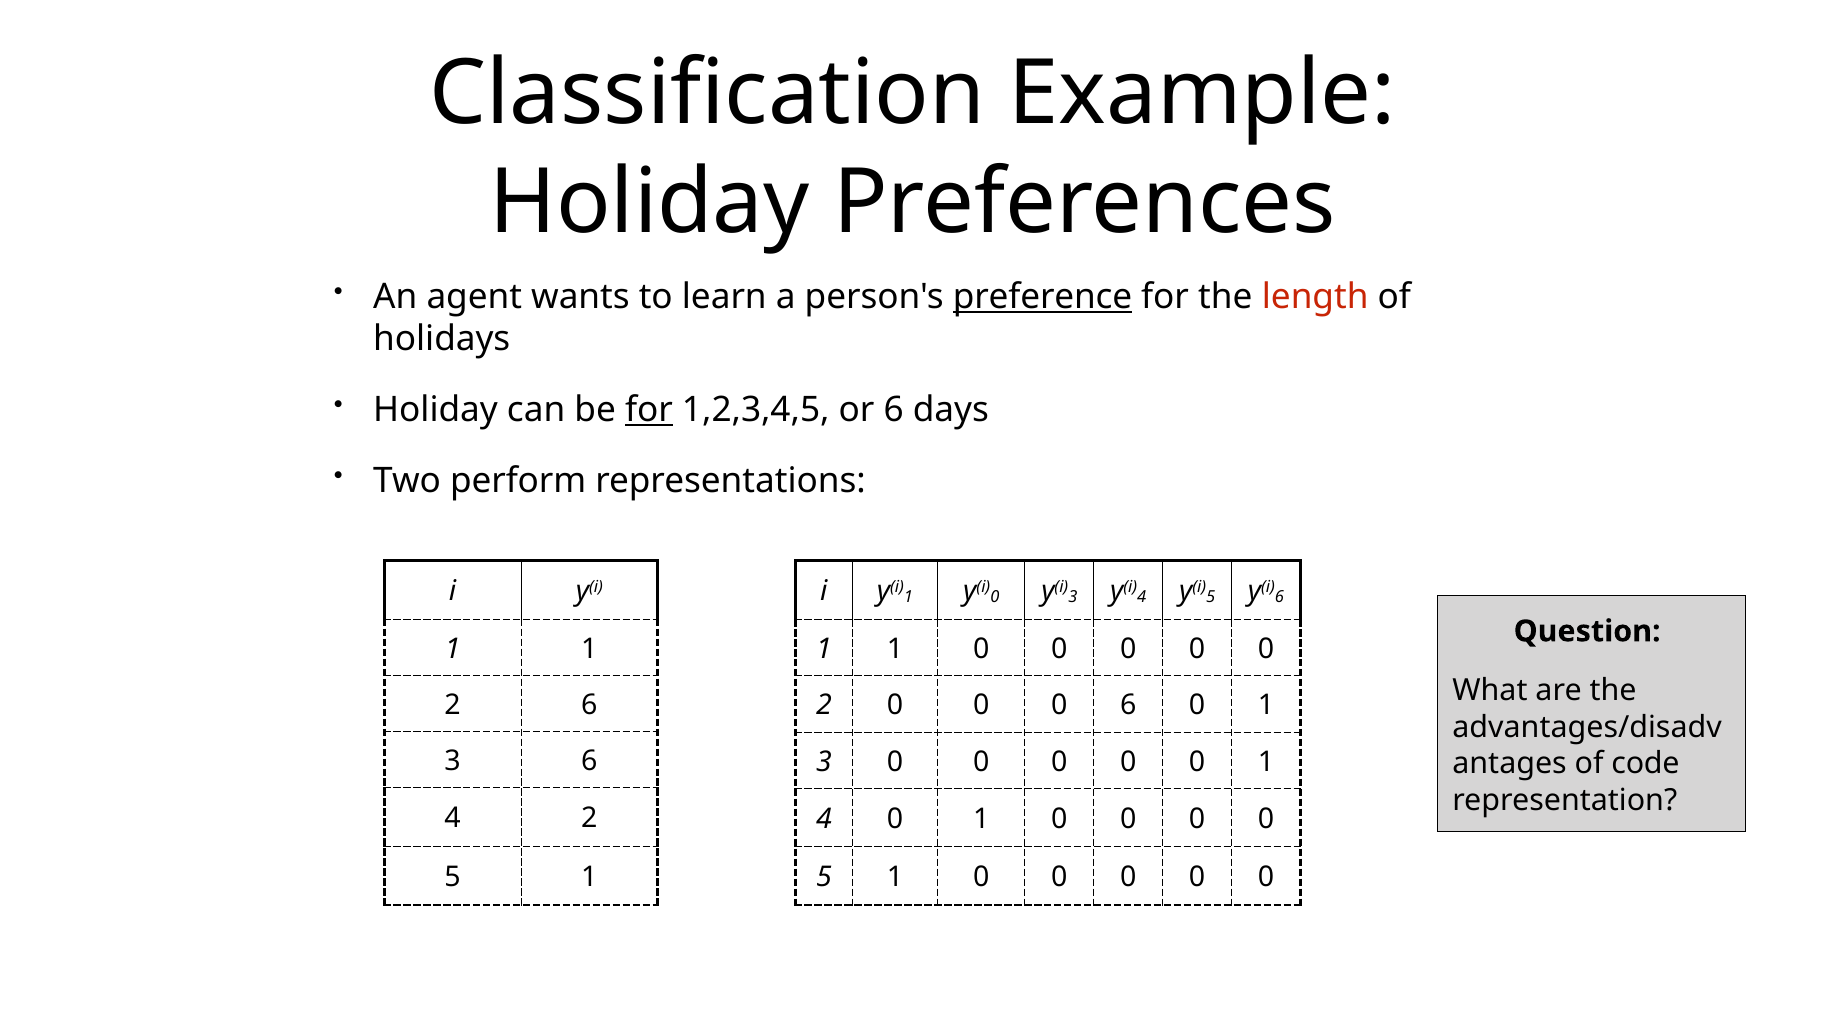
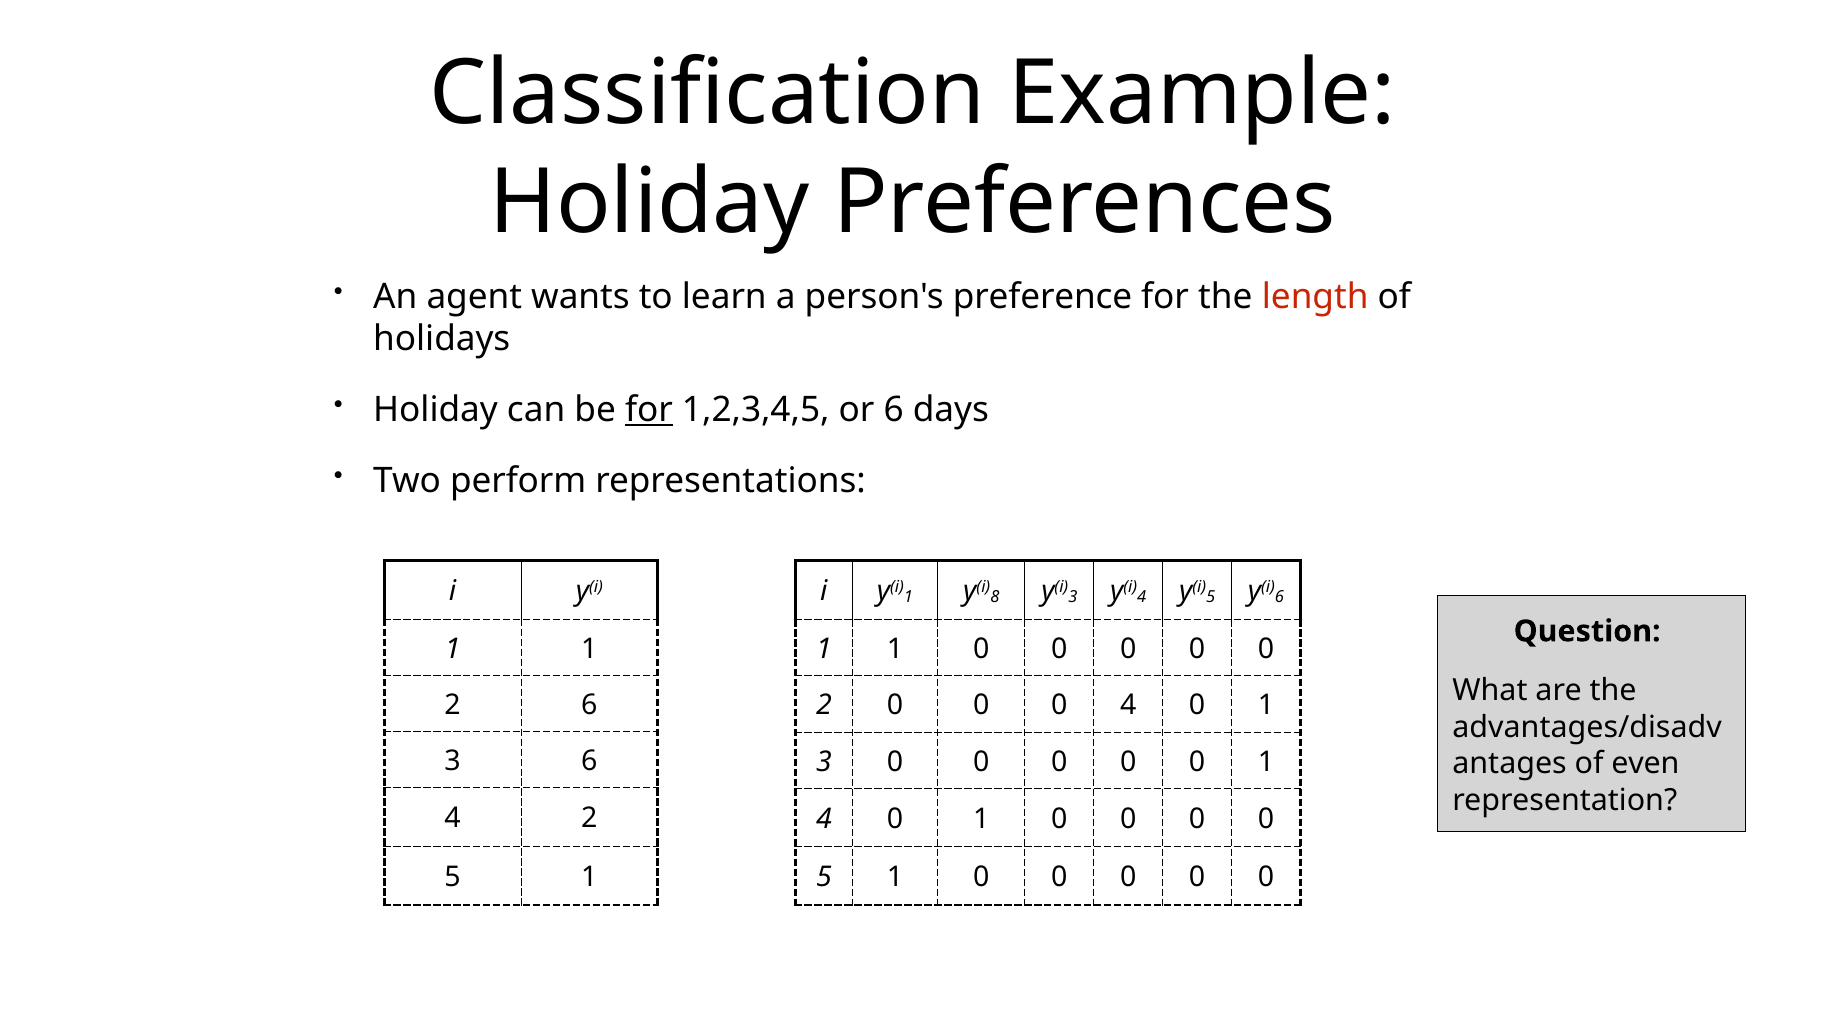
preference underline: present -> none
y(i 0: 0 -> 8
0 6: 6 -> 4
code: code -> even
